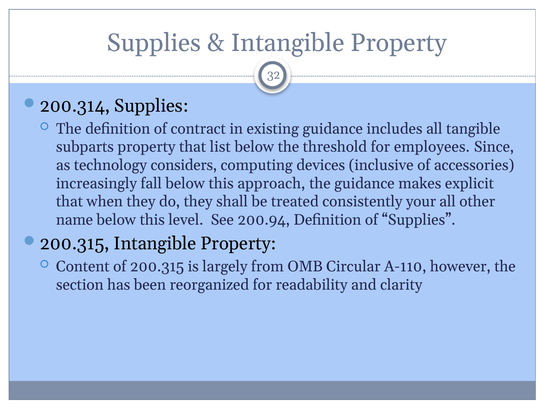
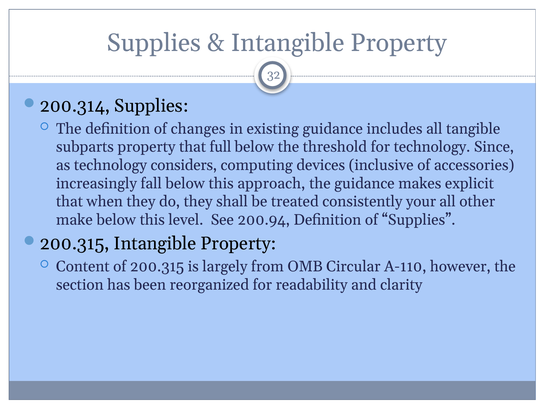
contract: contract -> changes
list: list -> full
for employees: employees -> technology
name: name -> make
